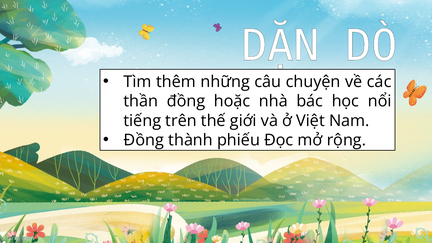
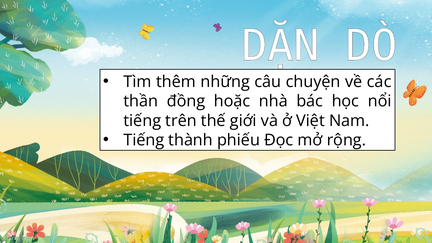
Đồng at (144, 140): Đồng -> Tiếng
